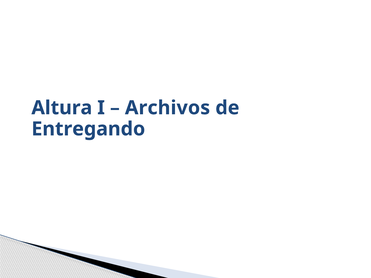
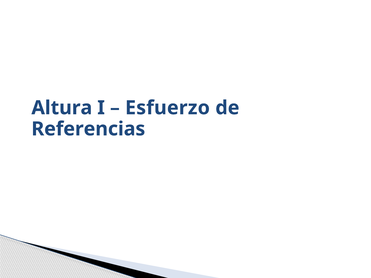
Archivos: Archivos -> Esfuerzo
Entregando: Entregando -> Referencias
